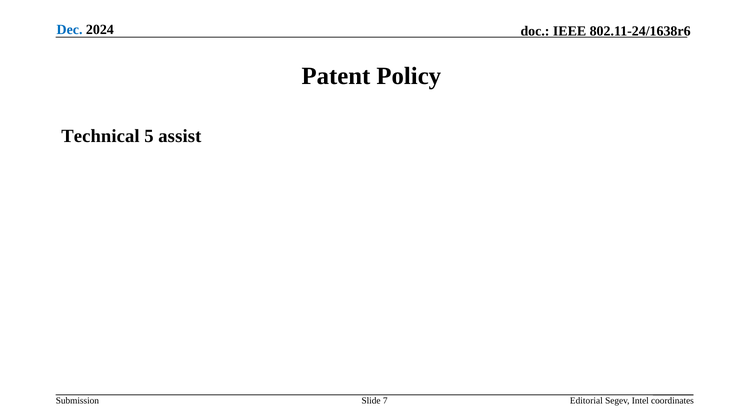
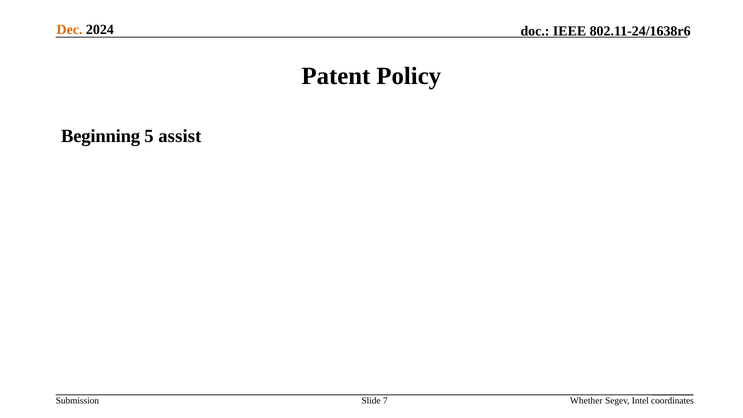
Dec colour: blue -> orange
Technical: Technical -> Beginning
Editorial: Editorial -> Whether
